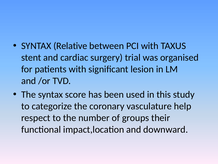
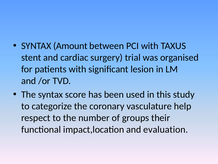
Relative: Relative -> Amount
downward: downward -> evaluation
